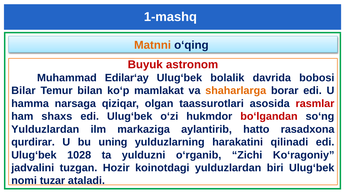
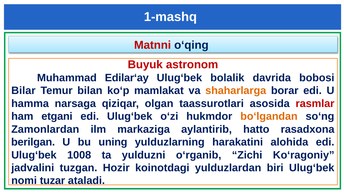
Matnni colour: orange -> red
shaxs: shaxs -> etgani
bo‘lgandan colour: red -> orange
Yulduzlardan at (45, 130): Yulduzlardan -> Zamonlardan
qurdirar: qurdirar -> berilgan
qilinadi: qilinadi -> alohida
1028: 1028 -> 1008
